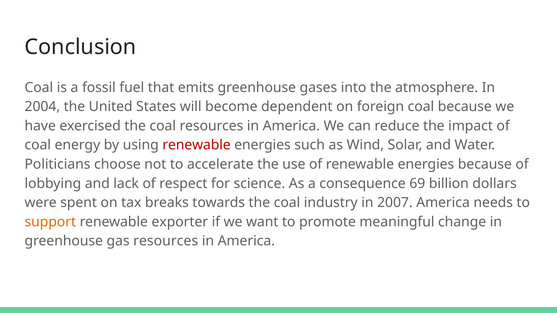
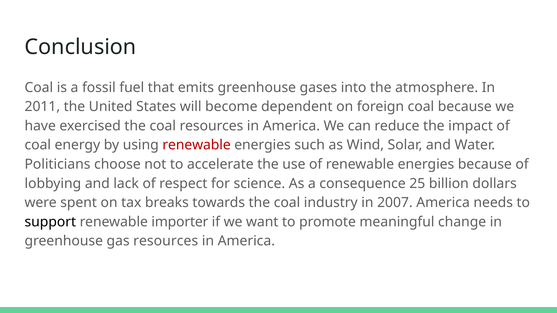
2004: 2004 -> 2011
69: 69 -> 25
support colour: orange -> black
exporter: exporter -> importer
